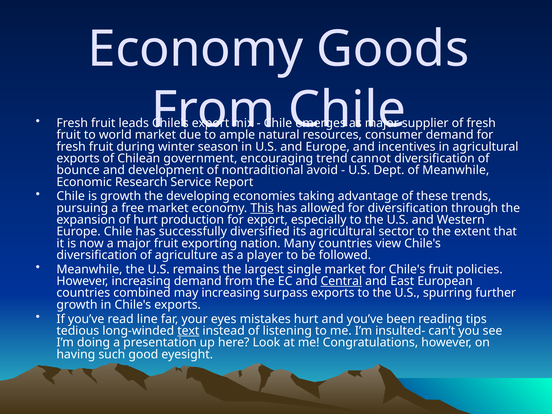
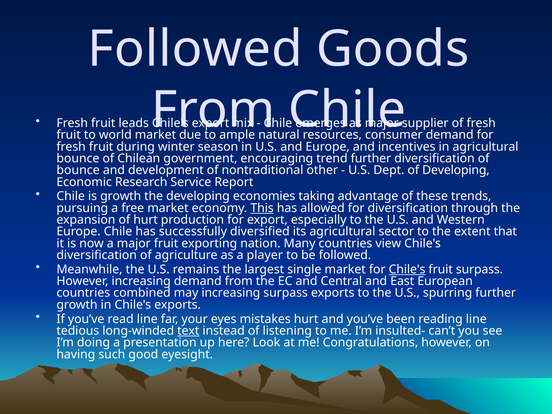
Economy at (195, 49): Economy -> Followed
exports at (78, 158): exports -> bounce
trend cannot: cannot -> further
avoid: avoid -> other
of Meanwhile: Meanwhile -> Developing
Chile's at (407, 269) underline: none -> present
fruit policies: policies -> surpass
Central underline: present -> none
reading tips: tips -> line
